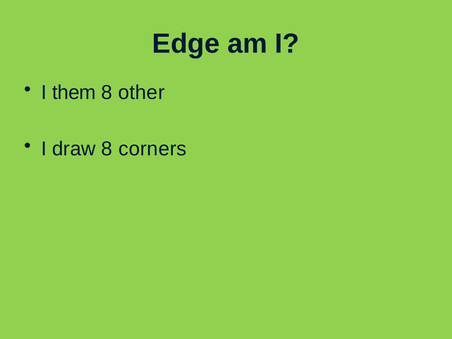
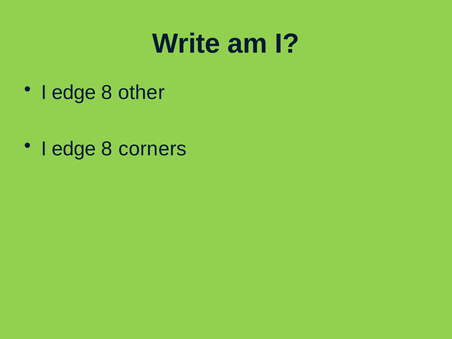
Edge: Edge -> Write
them at (74, 93): them -> edge
draw at (74, 149): draw -> edge
